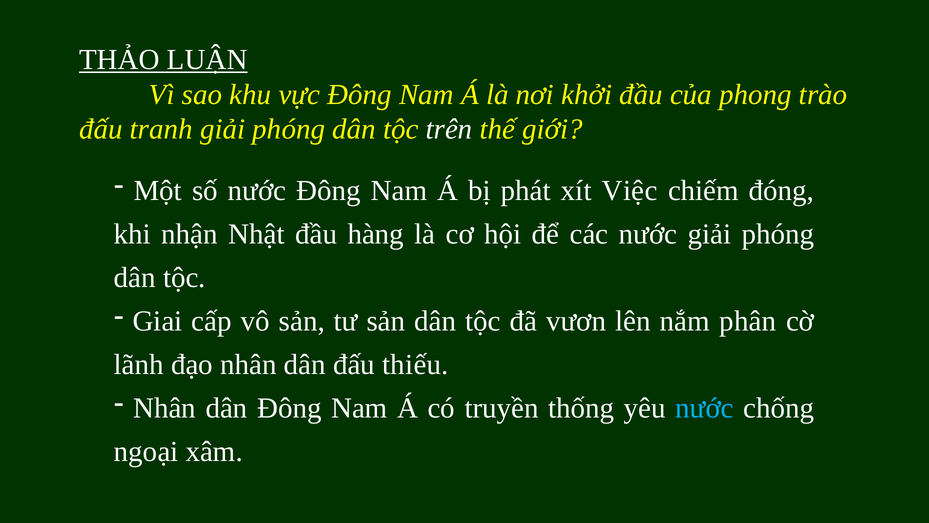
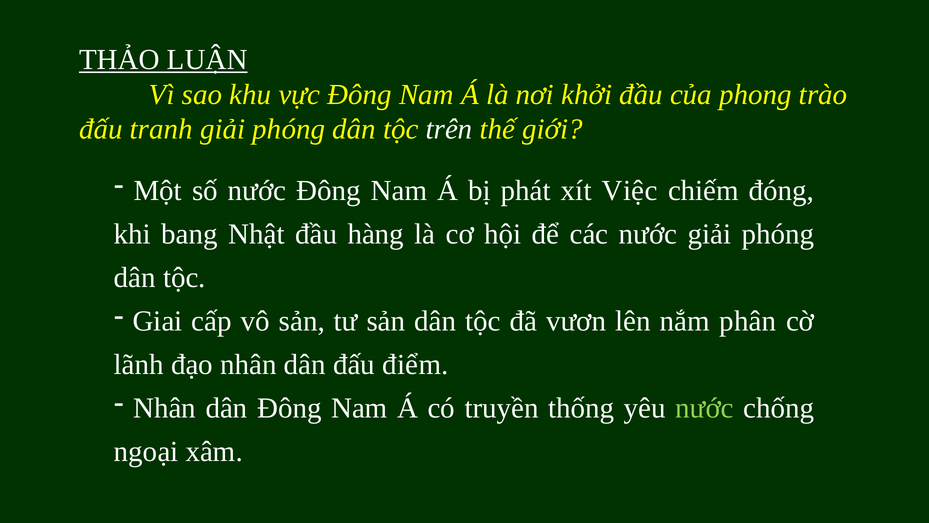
nhận: nhận -> bang
thiếu: thiếu -> điểm
nước at (705, 408) colour: light blue -> light green
